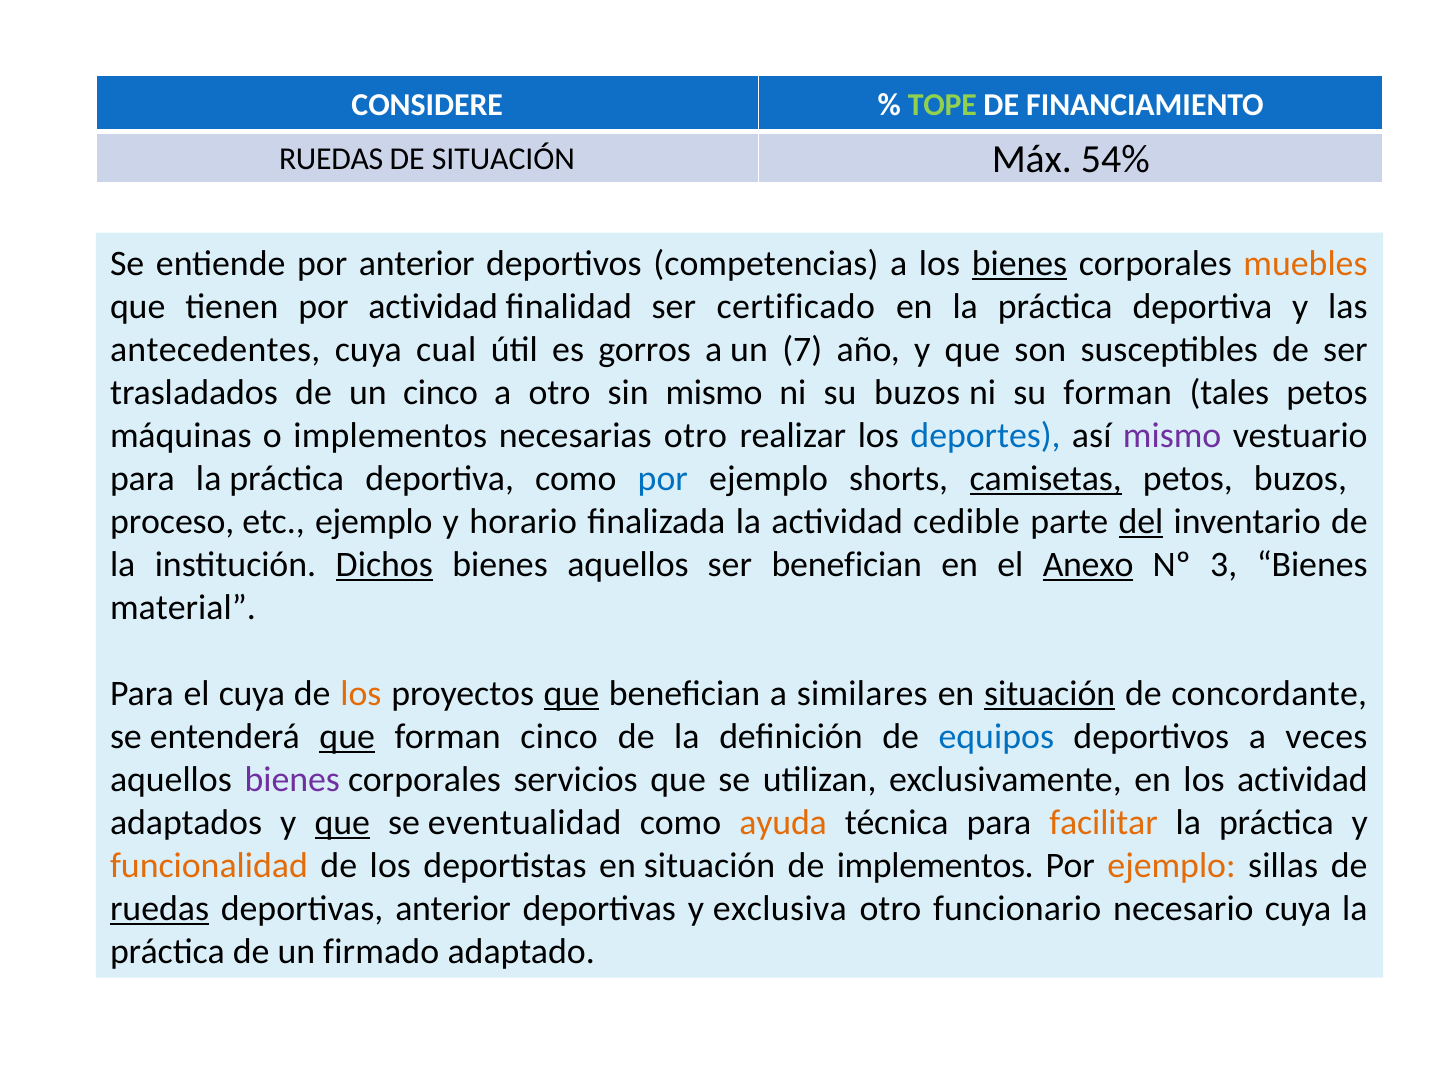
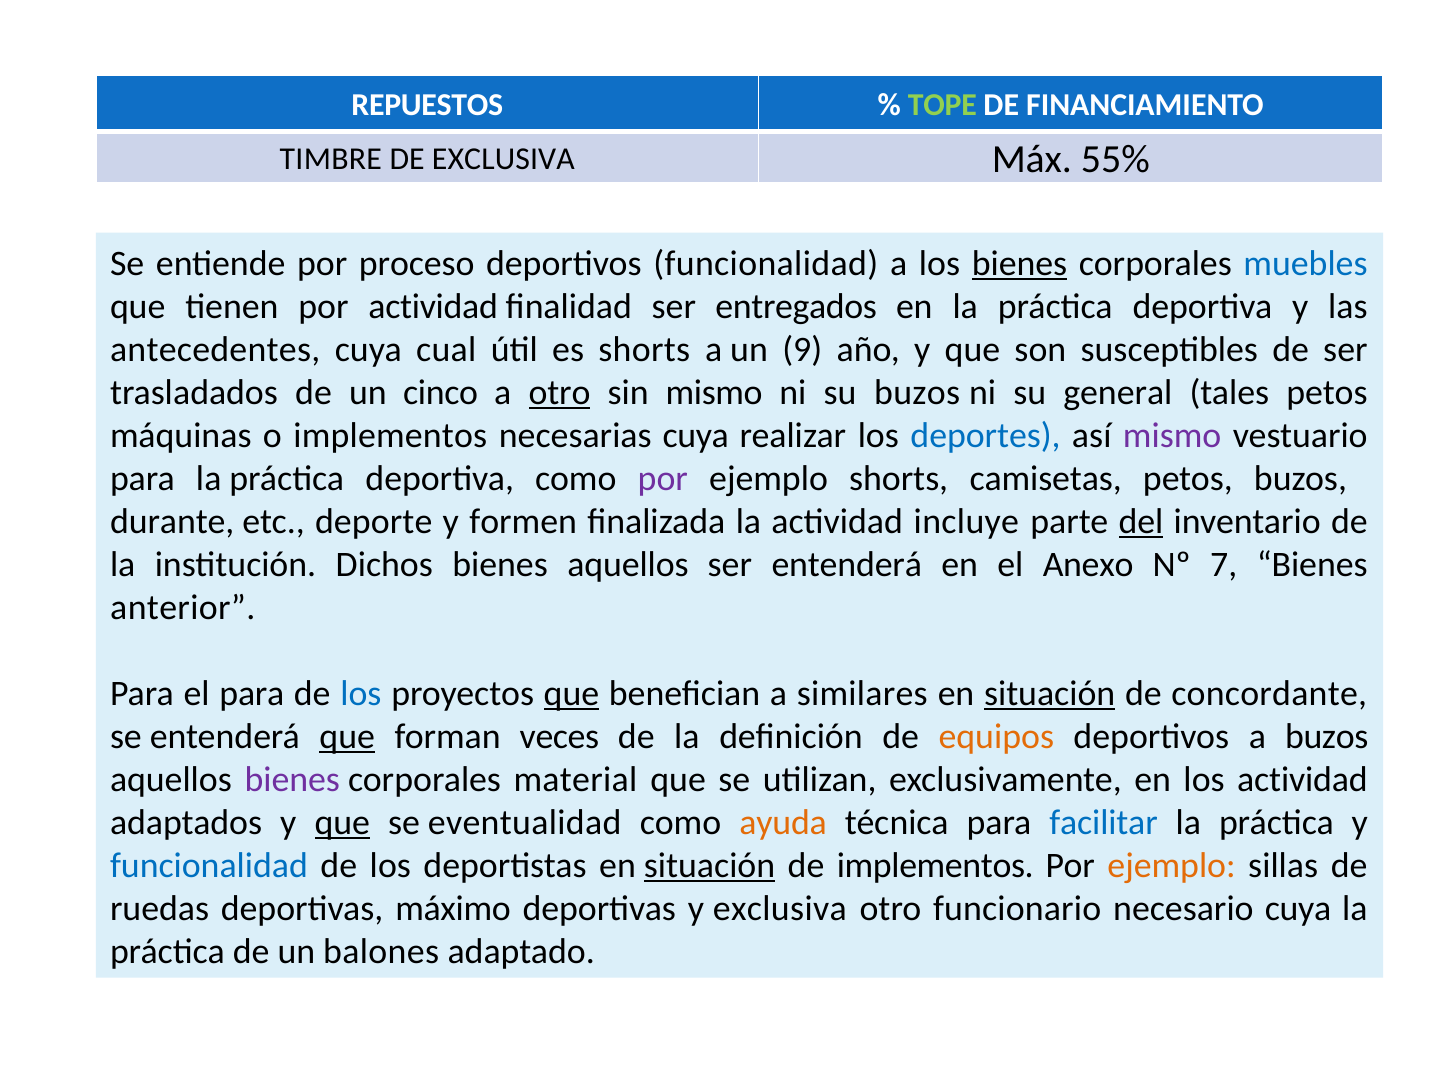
CONSIDERE: CONSIDERE -> REPUESTOS
RUEDAS at (331, 159): RUEDAS -> TIMBRE
DE SITUACIÓN: SITUACIÓN -> EXCLUSIVA
54%: 54% -> 55%
por anterior: anterior -> proceso
deportivos competencias: competencias -> funcionalidad
muebles colour: orange -> blue
certificado: certificado -> entregados
es gorros: gorros -> shorts
7: 7 -> 9
otro at (560, 393) underline: none -> present
su forman: forman -> general
necesarias otro: otro -> cuya
por at (663, 479) colour: blue -> purple
camisetas underline: present -> none
proceso: proceso -> durante
etc ejemplo: ejemplo -> deporte
horario: horario -> formen
cedible: cedible -> incluye
Dichos underline: present -> none
ser benefician: benefician -> entenderá
Anexo underline: present -> none
3: 3 -> 7
material: material -> anterior
el cuya: cuya -> para
los at (361, 694) colour: orange -> blue
forman cinco: cinco -> veces
equipos colour: blue -> orange
a veces: veces -> buzos
servicios: servicios -> material
facilitar colour: orange -> blue
funcionalidad at (209, 866) colour: orange -> blue
situación at (710, 866) underline: none -> present
ruedas at (160, 909) underline: present -> none
deportivas anterior: anterior -> máximo
firmado: firmado -> balones
